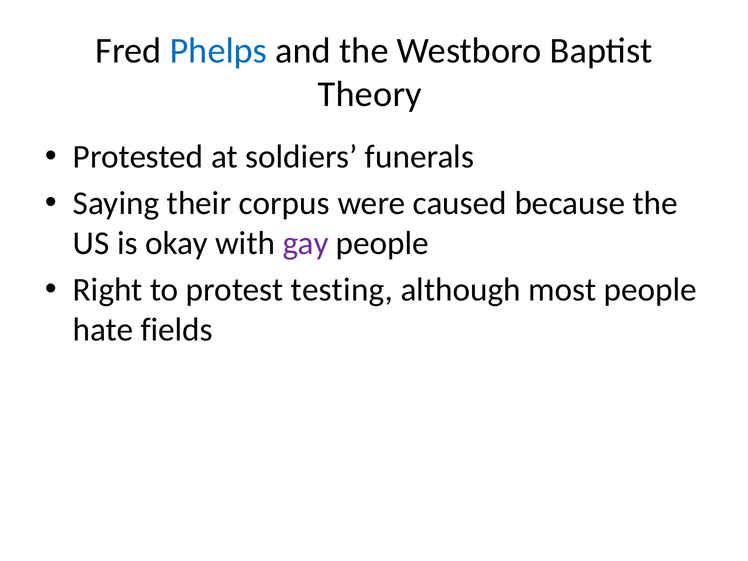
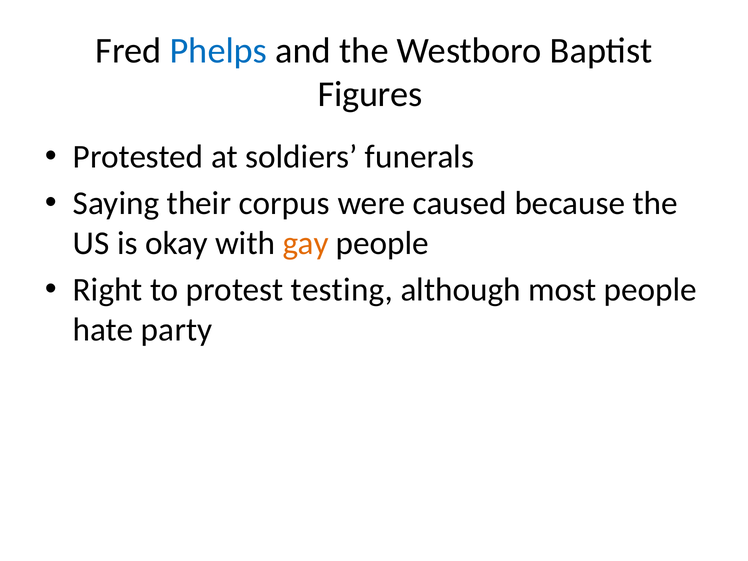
Theory: Theory -> Figures
gay colour: purple -> orange
fields: fields -> party
